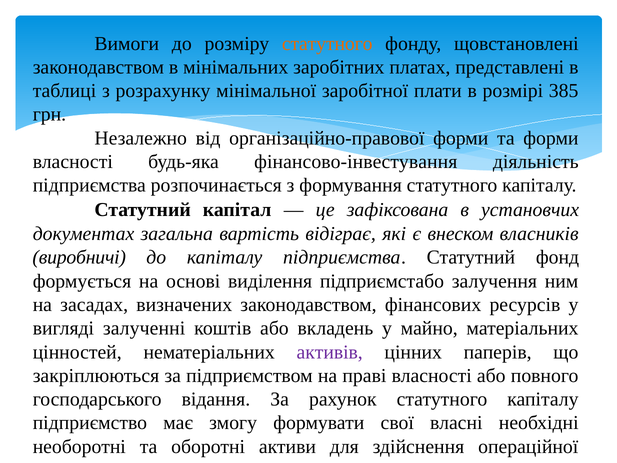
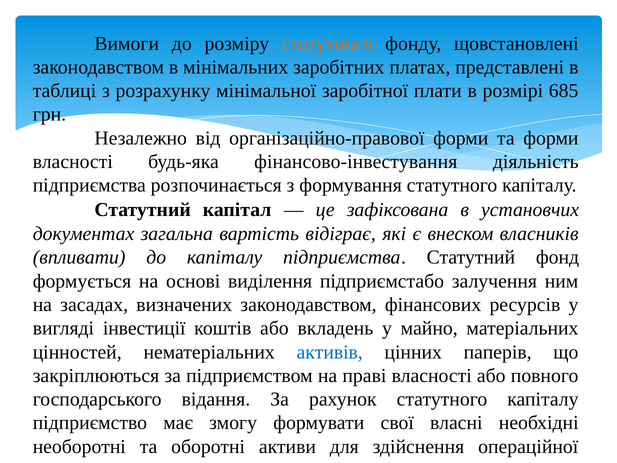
385: 385 -> 685
виробничі: виробничі -> впливати
залученні: залученні -> інвестиції
активів colour: purple -> blue
